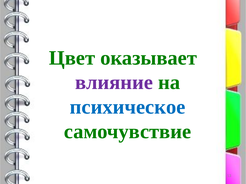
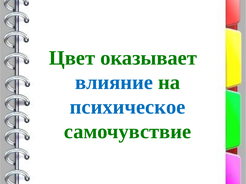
влияние colour: purple -> blue
